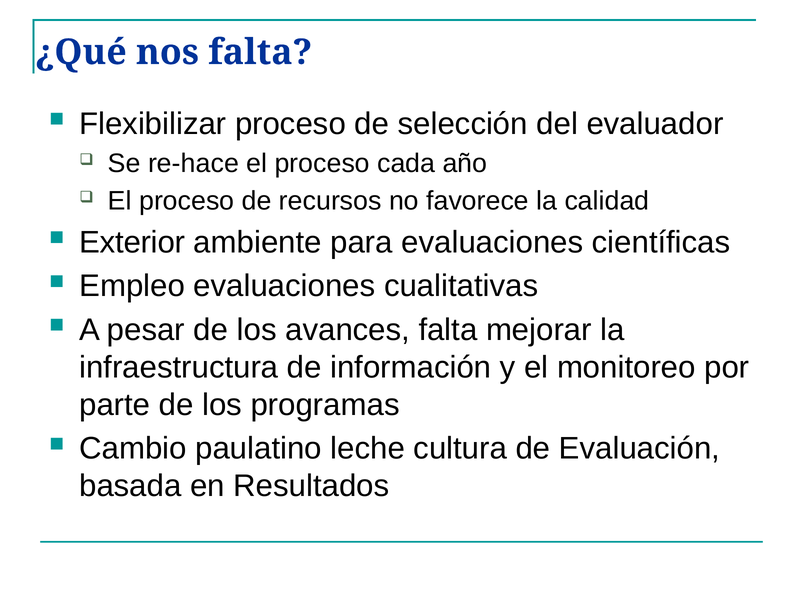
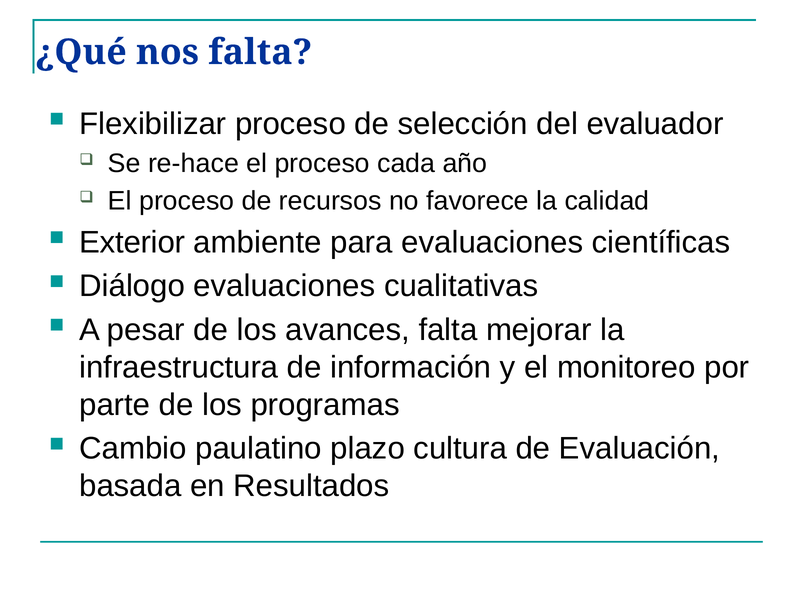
Empleo: Empleo -> Diálogo
leche: leche -> plazo
